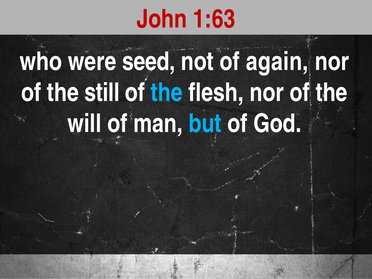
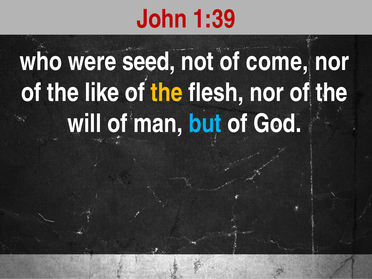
1:63: 1:63 -> 1:39
again: again -> come
still: still -> like
the at (167, 93) colour: light blue -> yellow
